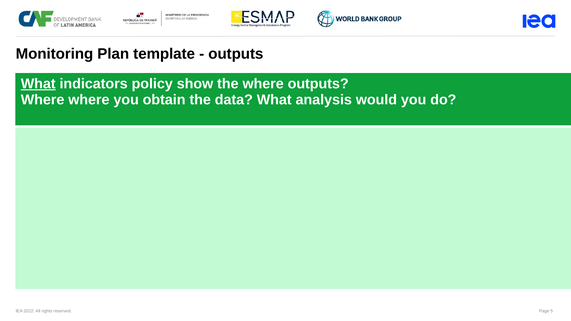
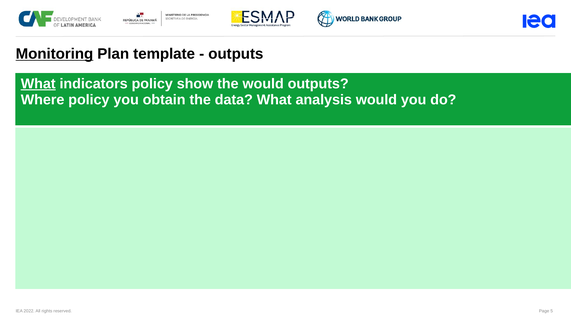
Monitoring underline: none -> present
the where: where -> would
Where where: where -> policy
